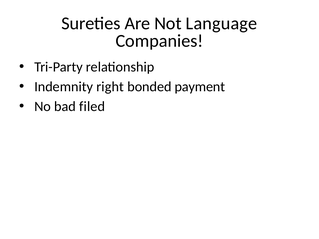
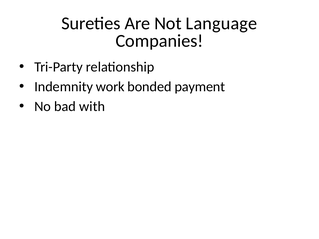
right: right -> work
filed: filed -> with
